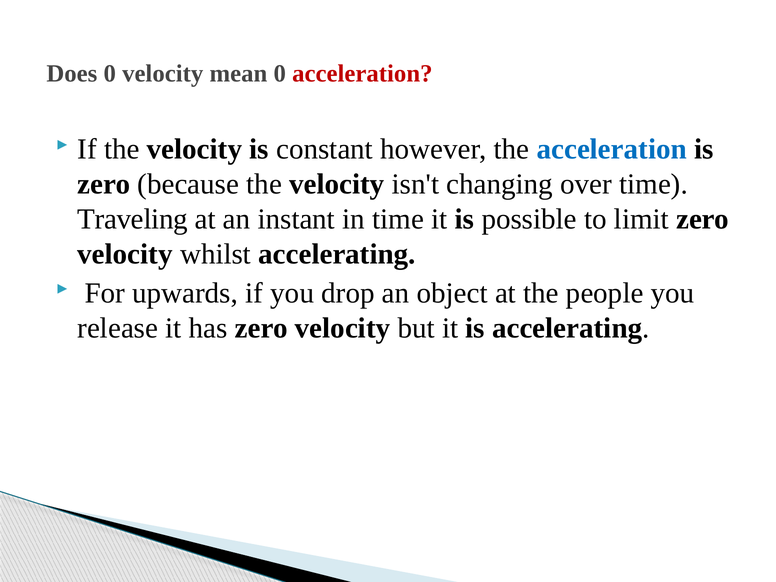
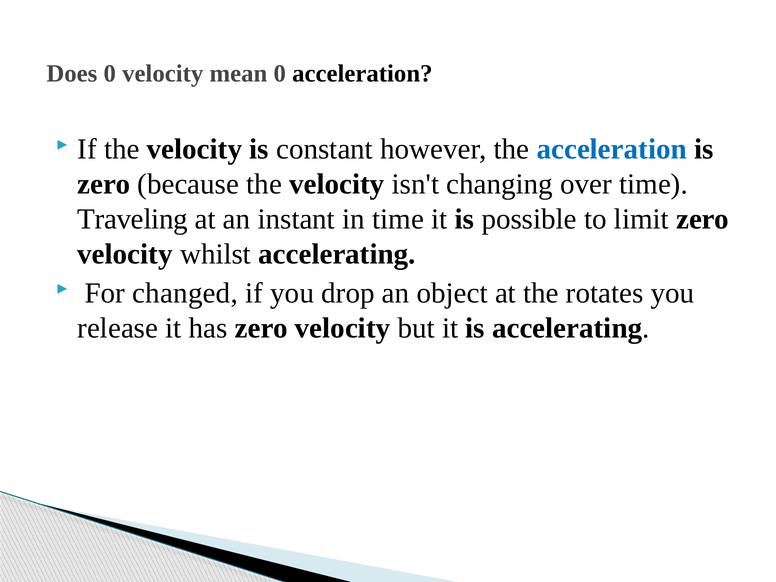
acceleration at (362, 74) colour: red -> black
upwards: upwards -> changed
people: people -> rotates
